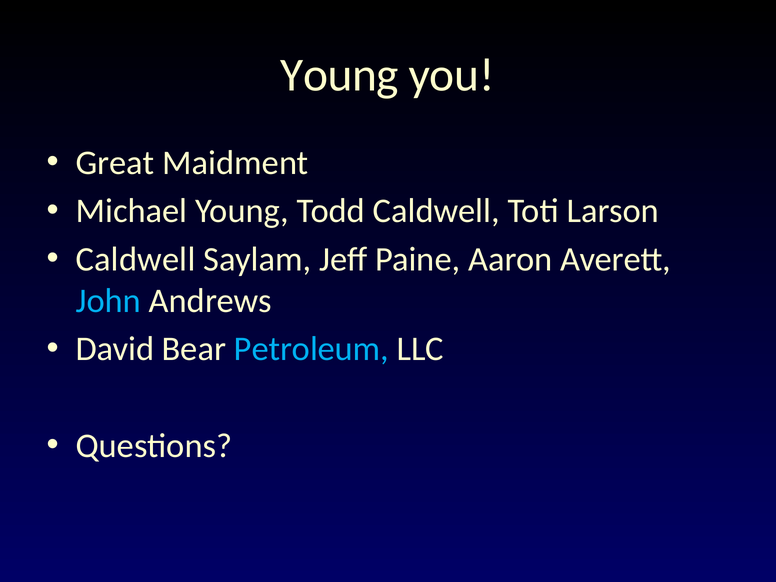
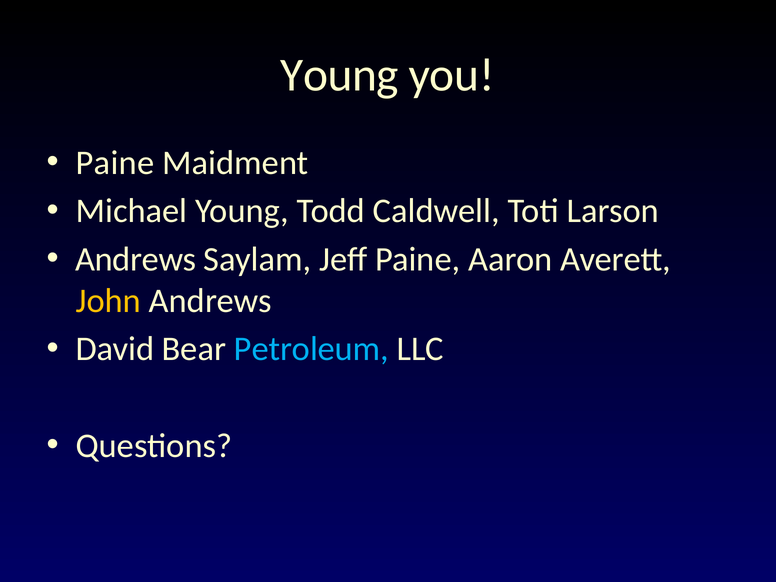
Great at (115, 163): Great -> Paine
Caldwell at (136, 259): Caldwell -> Andrews
John colour: light blue -> yellow
